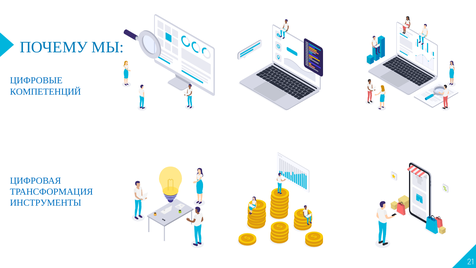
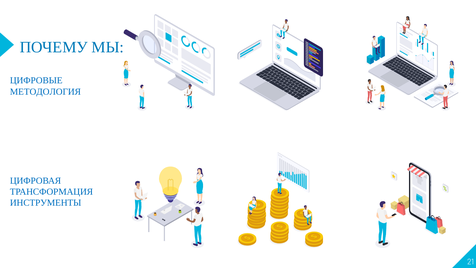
КОМПЕТЕНЦИЙ: КОМПЕТЕНЦИЙ -> МЕТОДОЛОГИЯ
